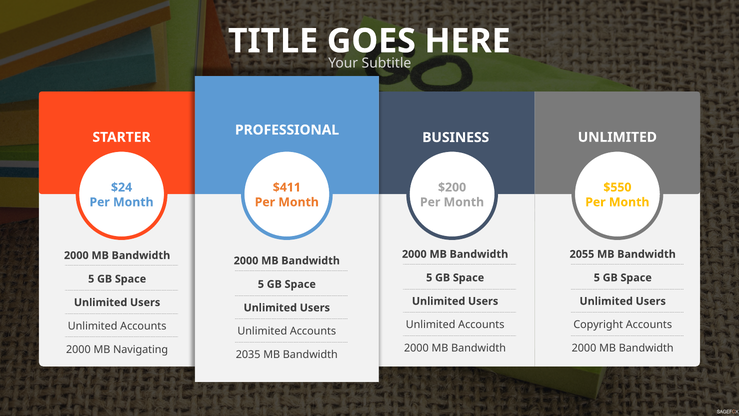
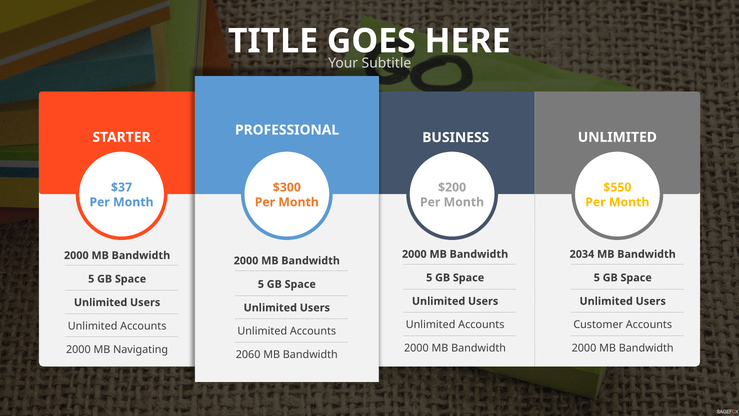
$24: $24 -> $37
$411: $411 -> $300
2055: 2055 -> 2034
Copyright: Copyright -> Customer
2035: 2035 -> 2060
